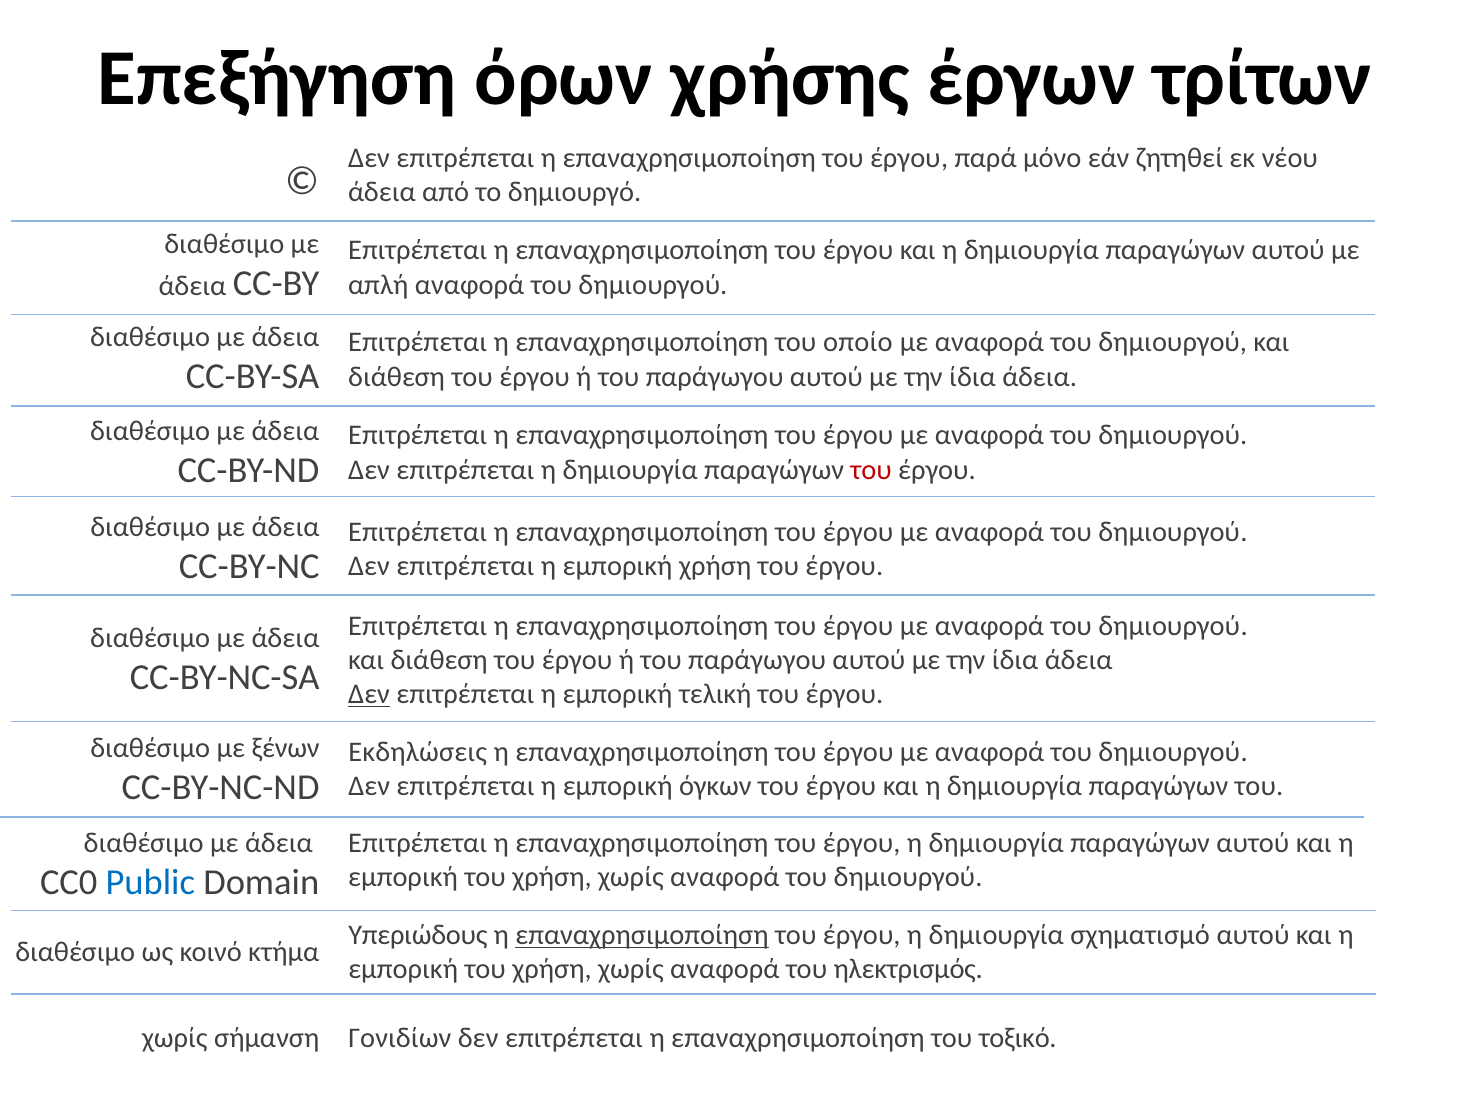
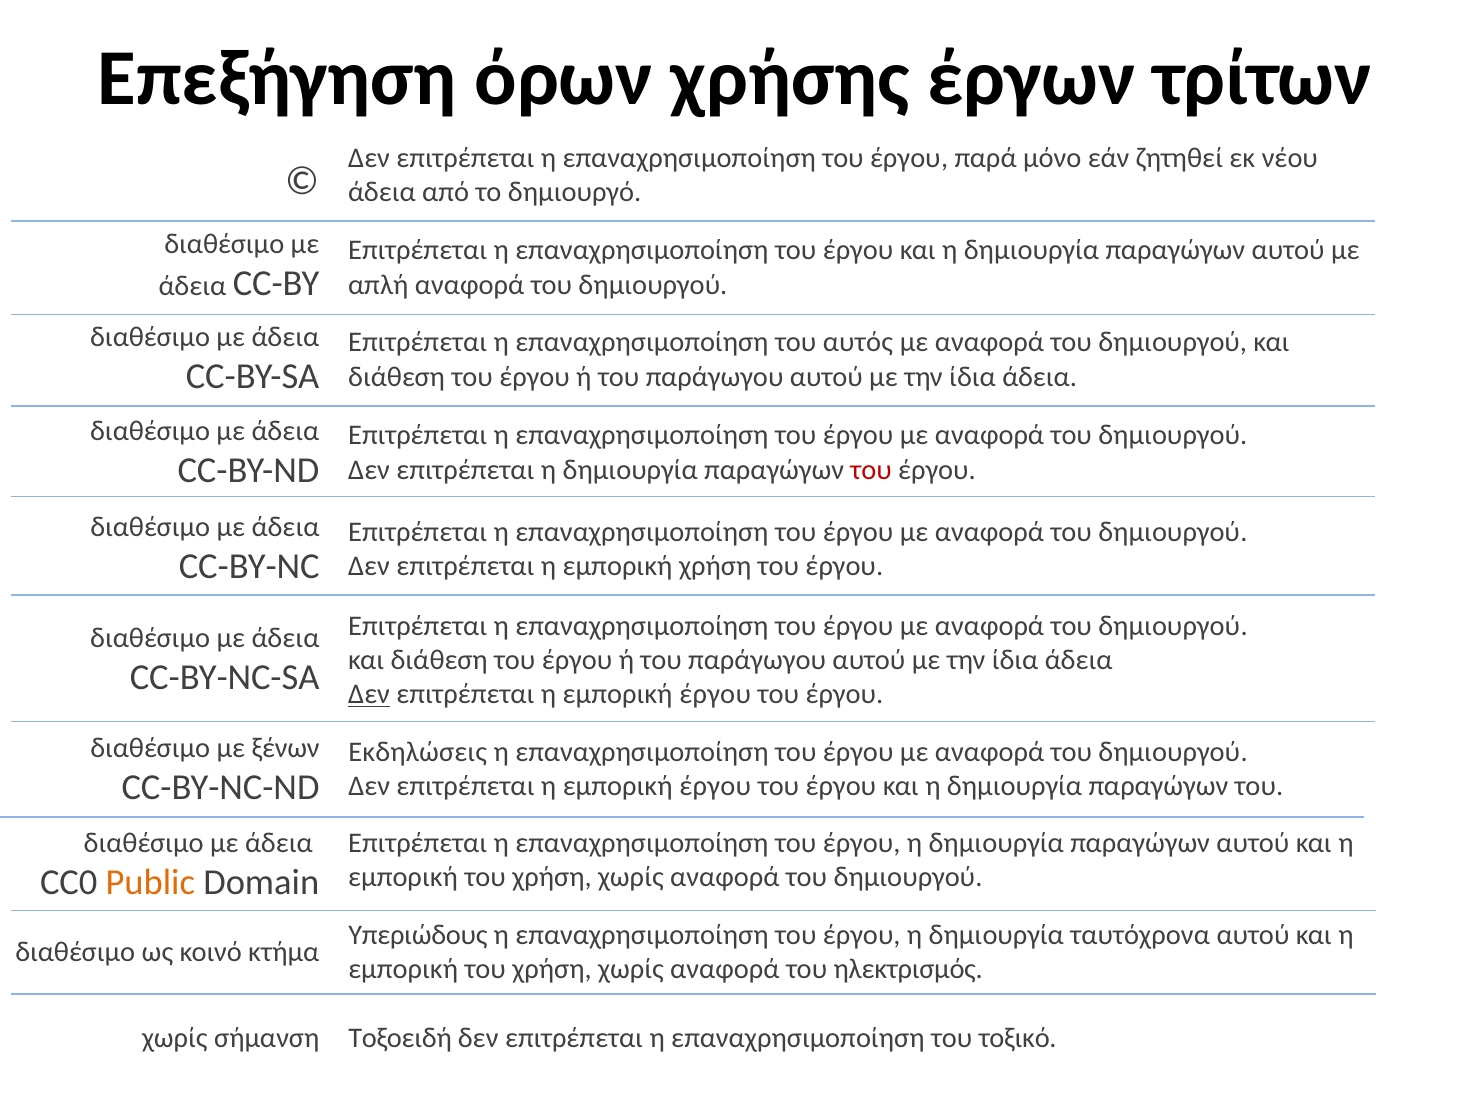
οποίο: οποίο -> αυτός
τελική at (715, 695): τελική -> έργου
όγκων at (715, 787): όγκων -> έργου
Public colour: blue -> orange
επαναχρησιμοποίηση at (642, 936) underline: present -> none
σχηματισμό: σχηματισμό -> ταυτόχρονα
Γονιδίων: Γονιδίων -> Τοξοειδή
